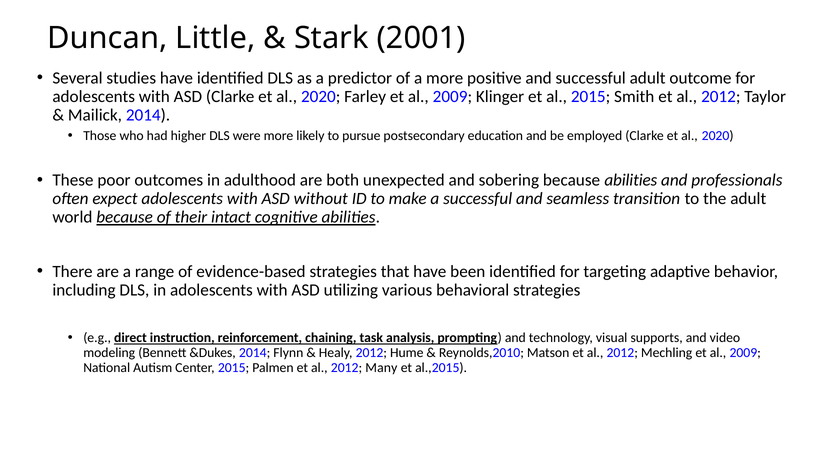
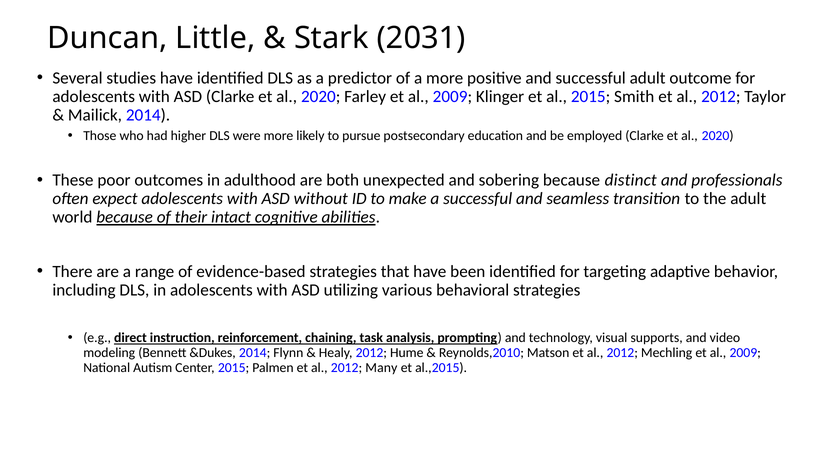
2001: 2001 -> 2031
because abilities: abilities -> distinct
